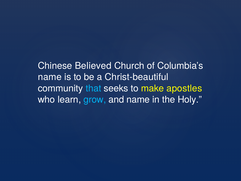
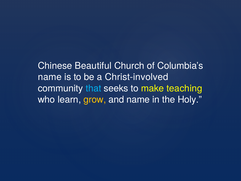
Believed: Believed -> Beautiful
Christ-beautiful: Christ-beautiful -> Christ-involved
apostles: apostles -> teaching
grow colour: light blue -> yellow
